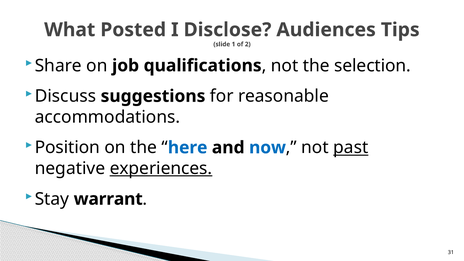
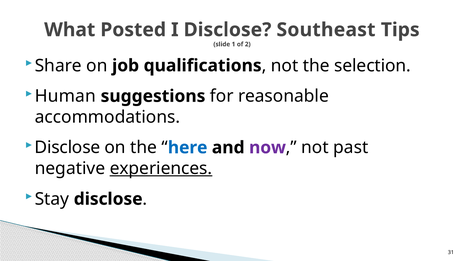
Audiences: Audiences -> Southeast
Discuss: Discuss -> Human
Position at (67, 148): Position -> Disclose
now colour: blue -> purple
past underline: present -> none
Stay warrant: warrant -> disclose
